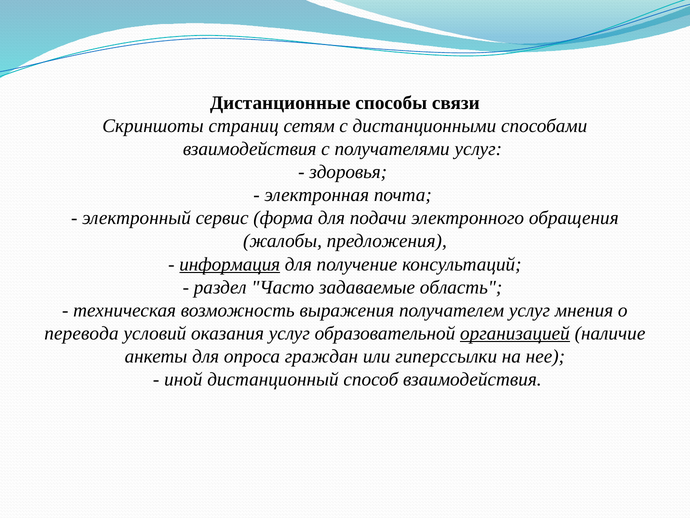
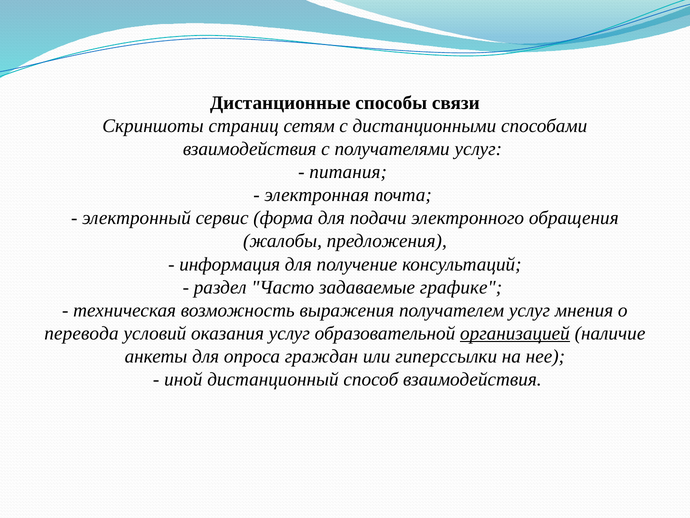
здоровья: здоровья -> питания
информация underline: present -> none
область: область -> графике
